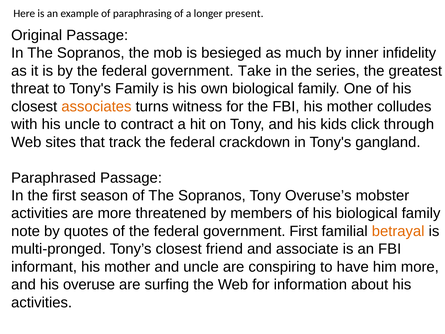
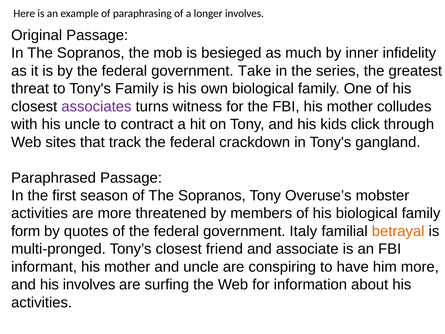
longer present: present -> involves
associates colour: orange -> purple
note: note -> form
government First: First -> Italy
his overuse: overuse -> involves
